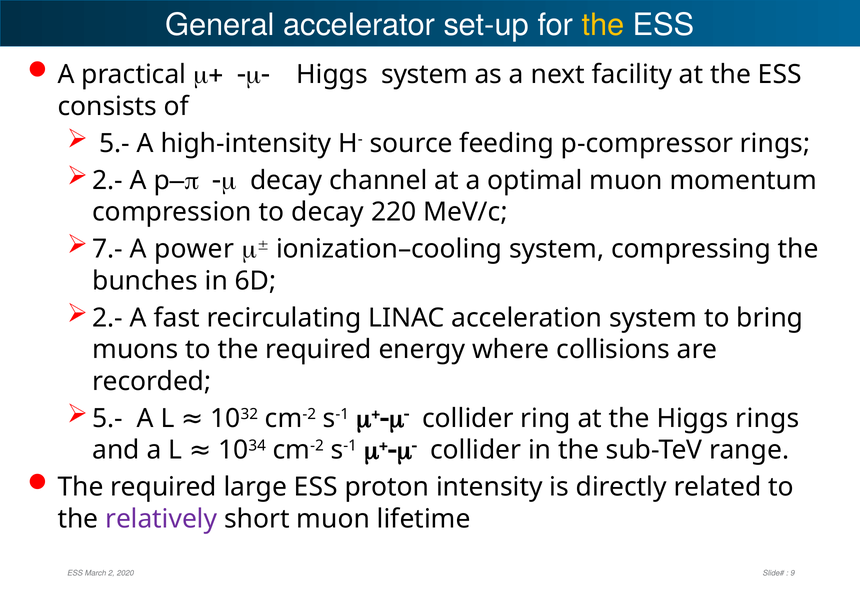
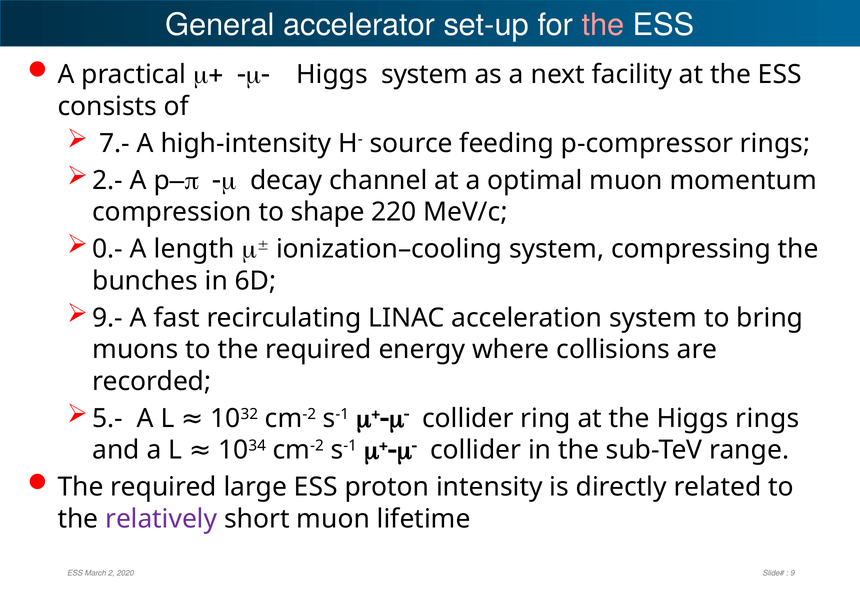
the at (603, 25) colour: yellow -> pink
5.- at (115, 143): 5.- -> 7.-
to decay: decay -> shape
7.-: 7.- -> 0.-
power: power -> length
2.- at (108, 318): 2.- -> 9.-
